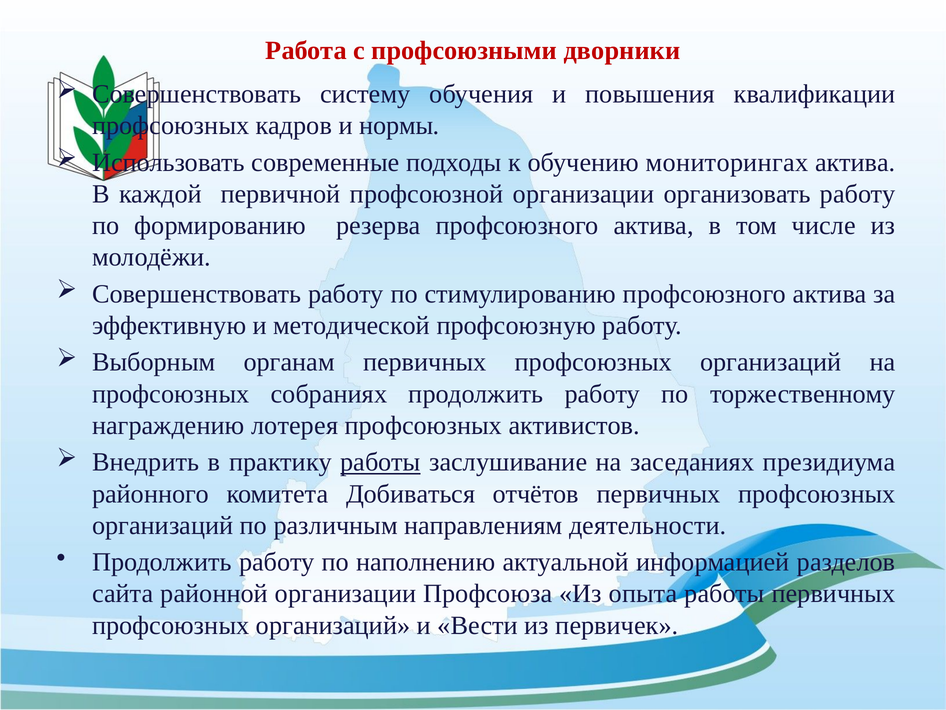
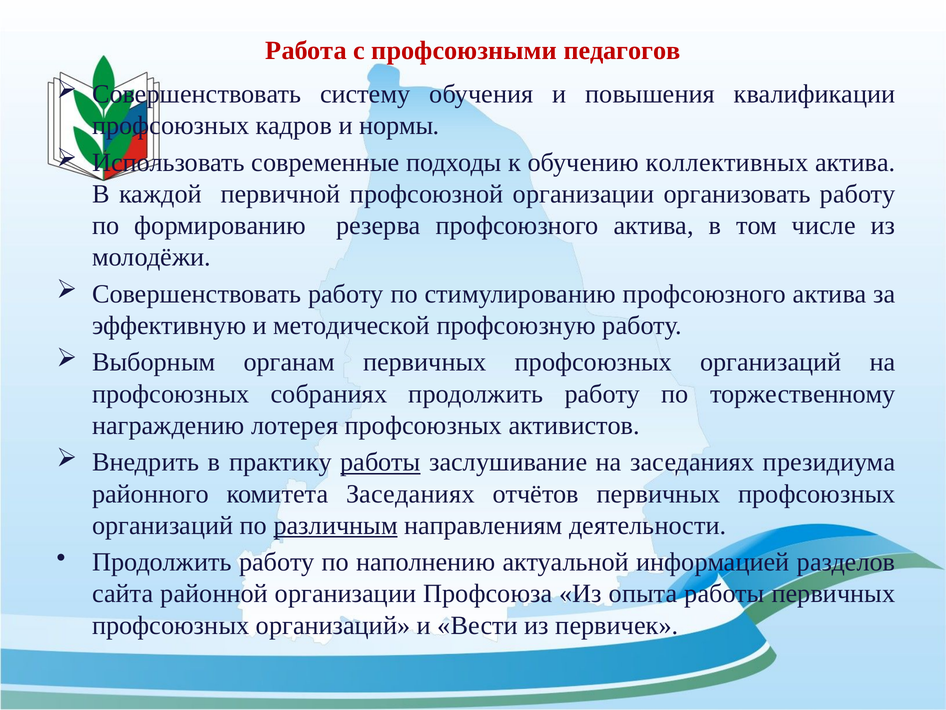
дворники: дворники -> педагогов
мониторингах: мониторингах -> коллективных
комитета Добиваться: Добиваться -> Заседаниях
различным underline: none -> present
